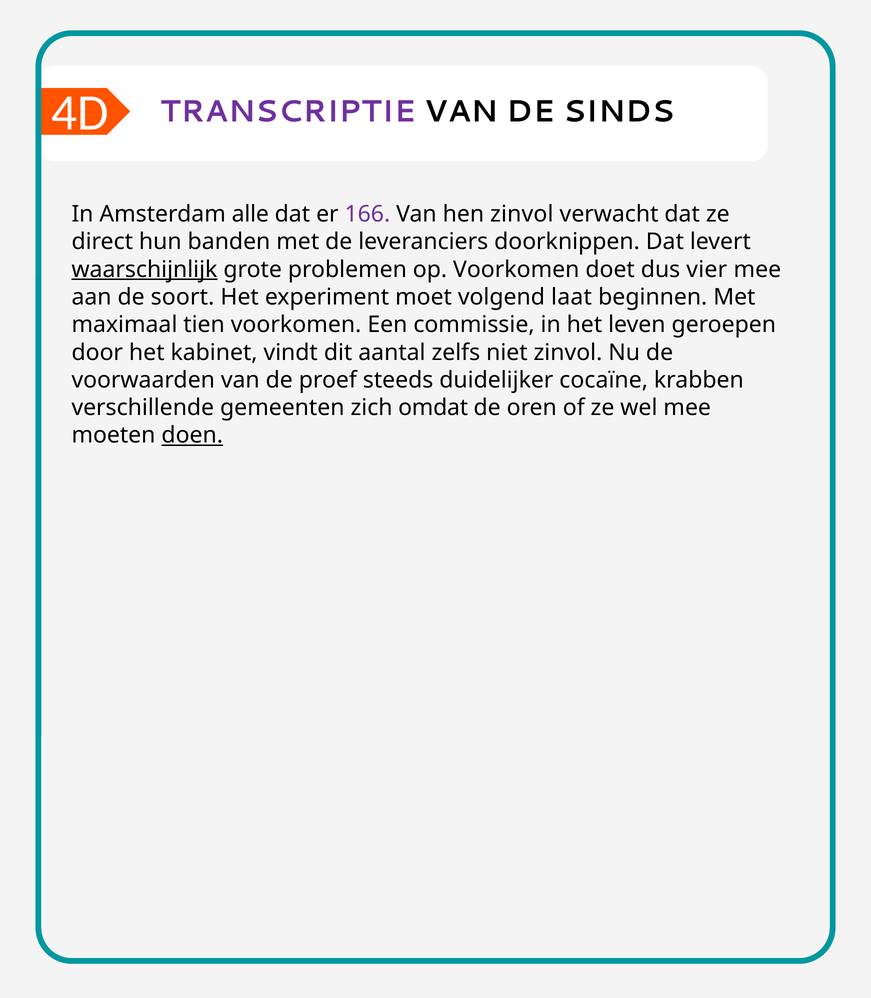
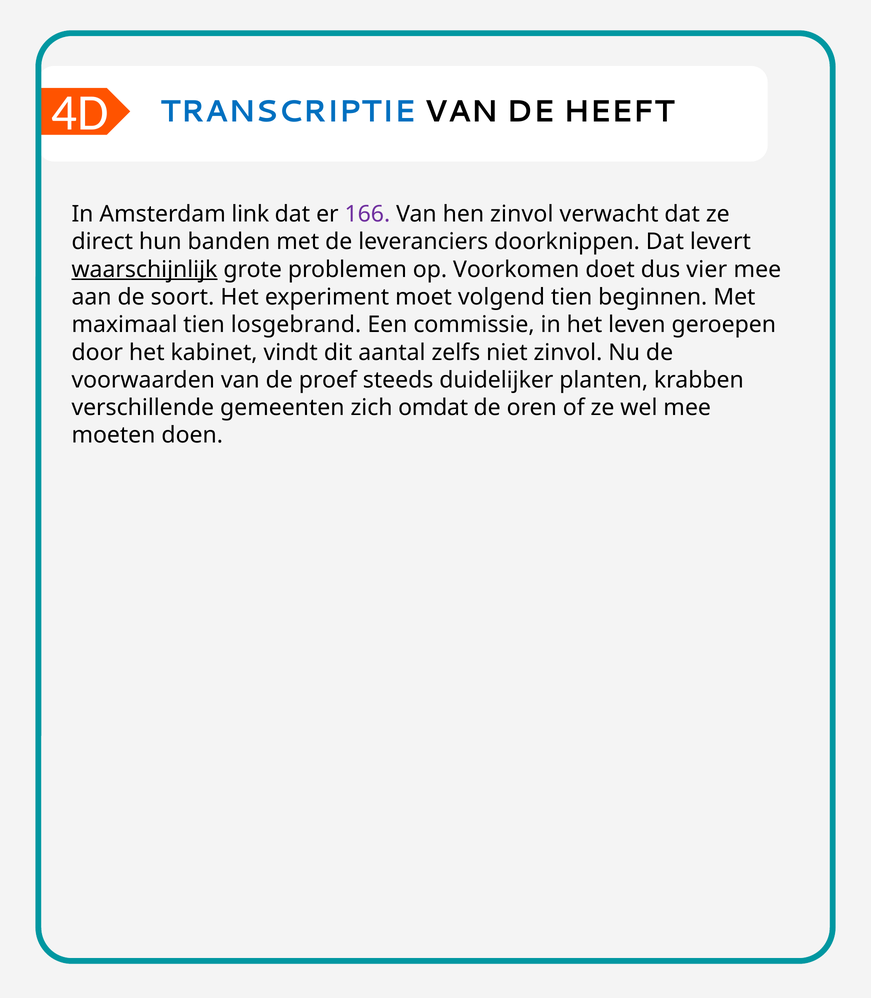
TRANSCRIPTIE colour: purple -> blue
SINDS: SINDS -> HEEFT
alle: alle -> link
volgend laat: laat -> tien
tien voorkomen: voorkomen -> losgebrand
cocaïne: cocaïne -> planten
doen underline: present -> none
